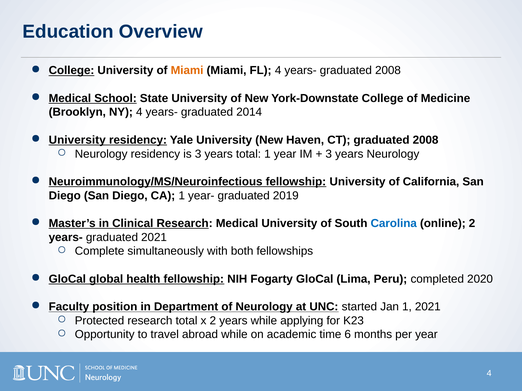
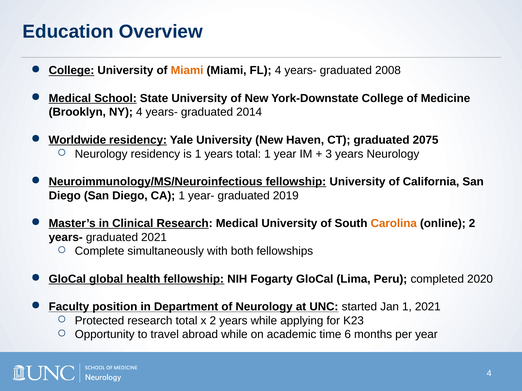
University at (77, 140): University -> Worldwide
CT graduated 2008: 2008 -> 2075
is 3: 3 -> 1
Carolina colour: blue -> orange
